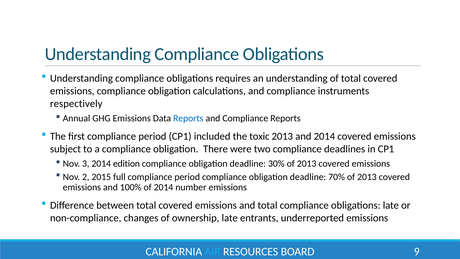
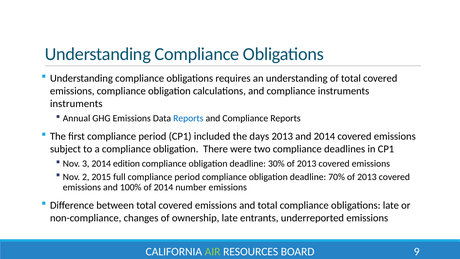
respectively at (76, 104): respectively -> instruments
toxic: toxic -> days
AIR colour: light blue -> light green
